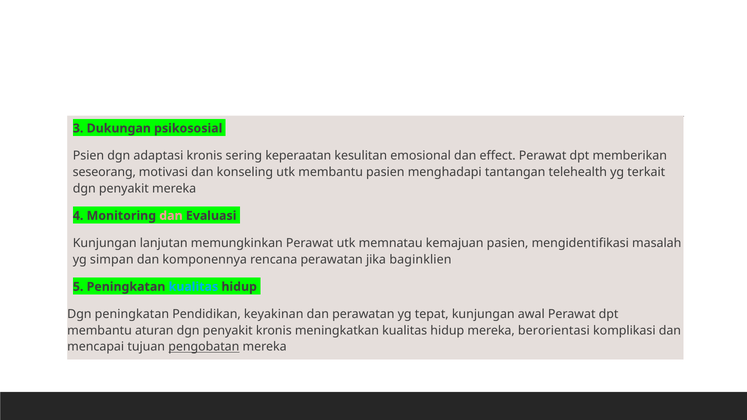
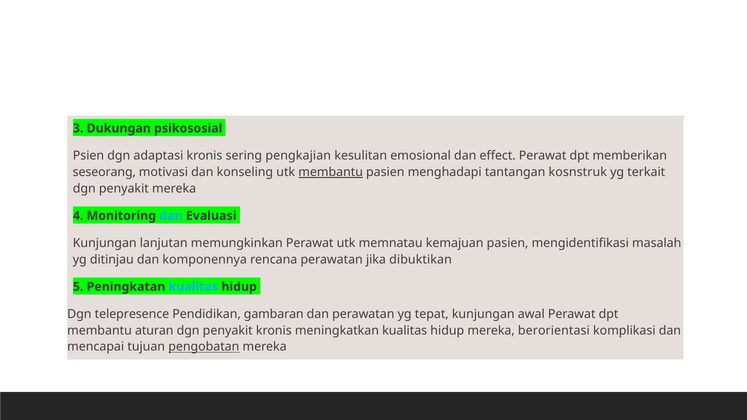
keperaatan: keperaatan -> pengkajian
membantu at (331, 172) underline: none -> present
telehealth: telehealth -> kosnstruk
dan at (171, 216) colour: pink -> light blue
simpan: simpan -> ditinjau
baginklien: baginklien -> dibuktikan
Dgn peningkatan: peningkatan -> telepresence
keyakinan: keyakinan -> gambaran
